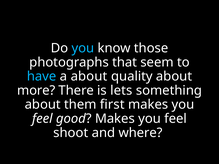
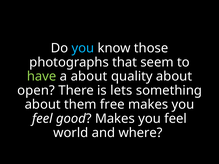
have colour: light blue -> light green
more: more -> open
first: first -> free
shoot: shoot -> world
